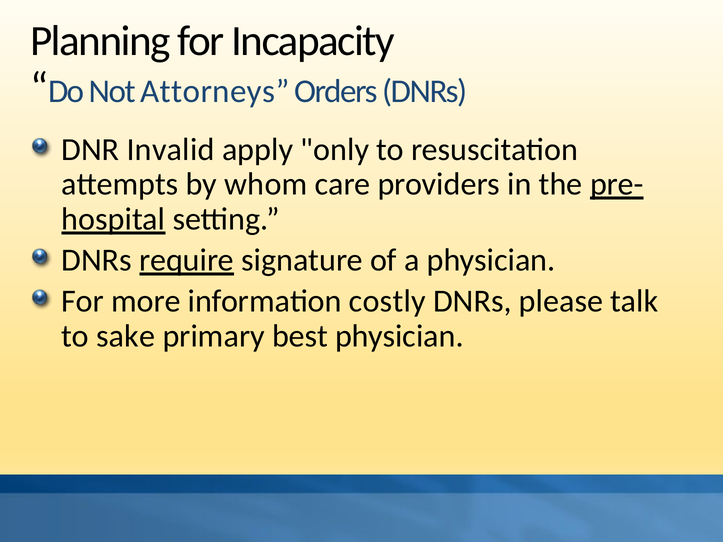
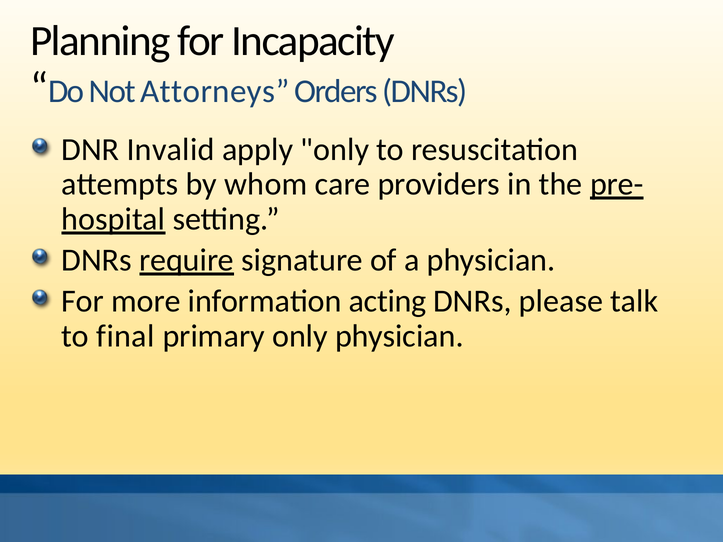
costly: costly -> acting
sake: sake -> final
primary best: best -> only
